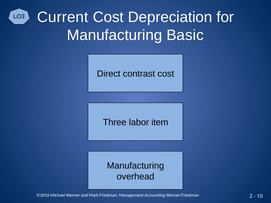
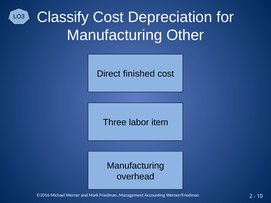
Current: Current -> Classify
Basic: Basic -> Other
contrast: contrast -> finished
